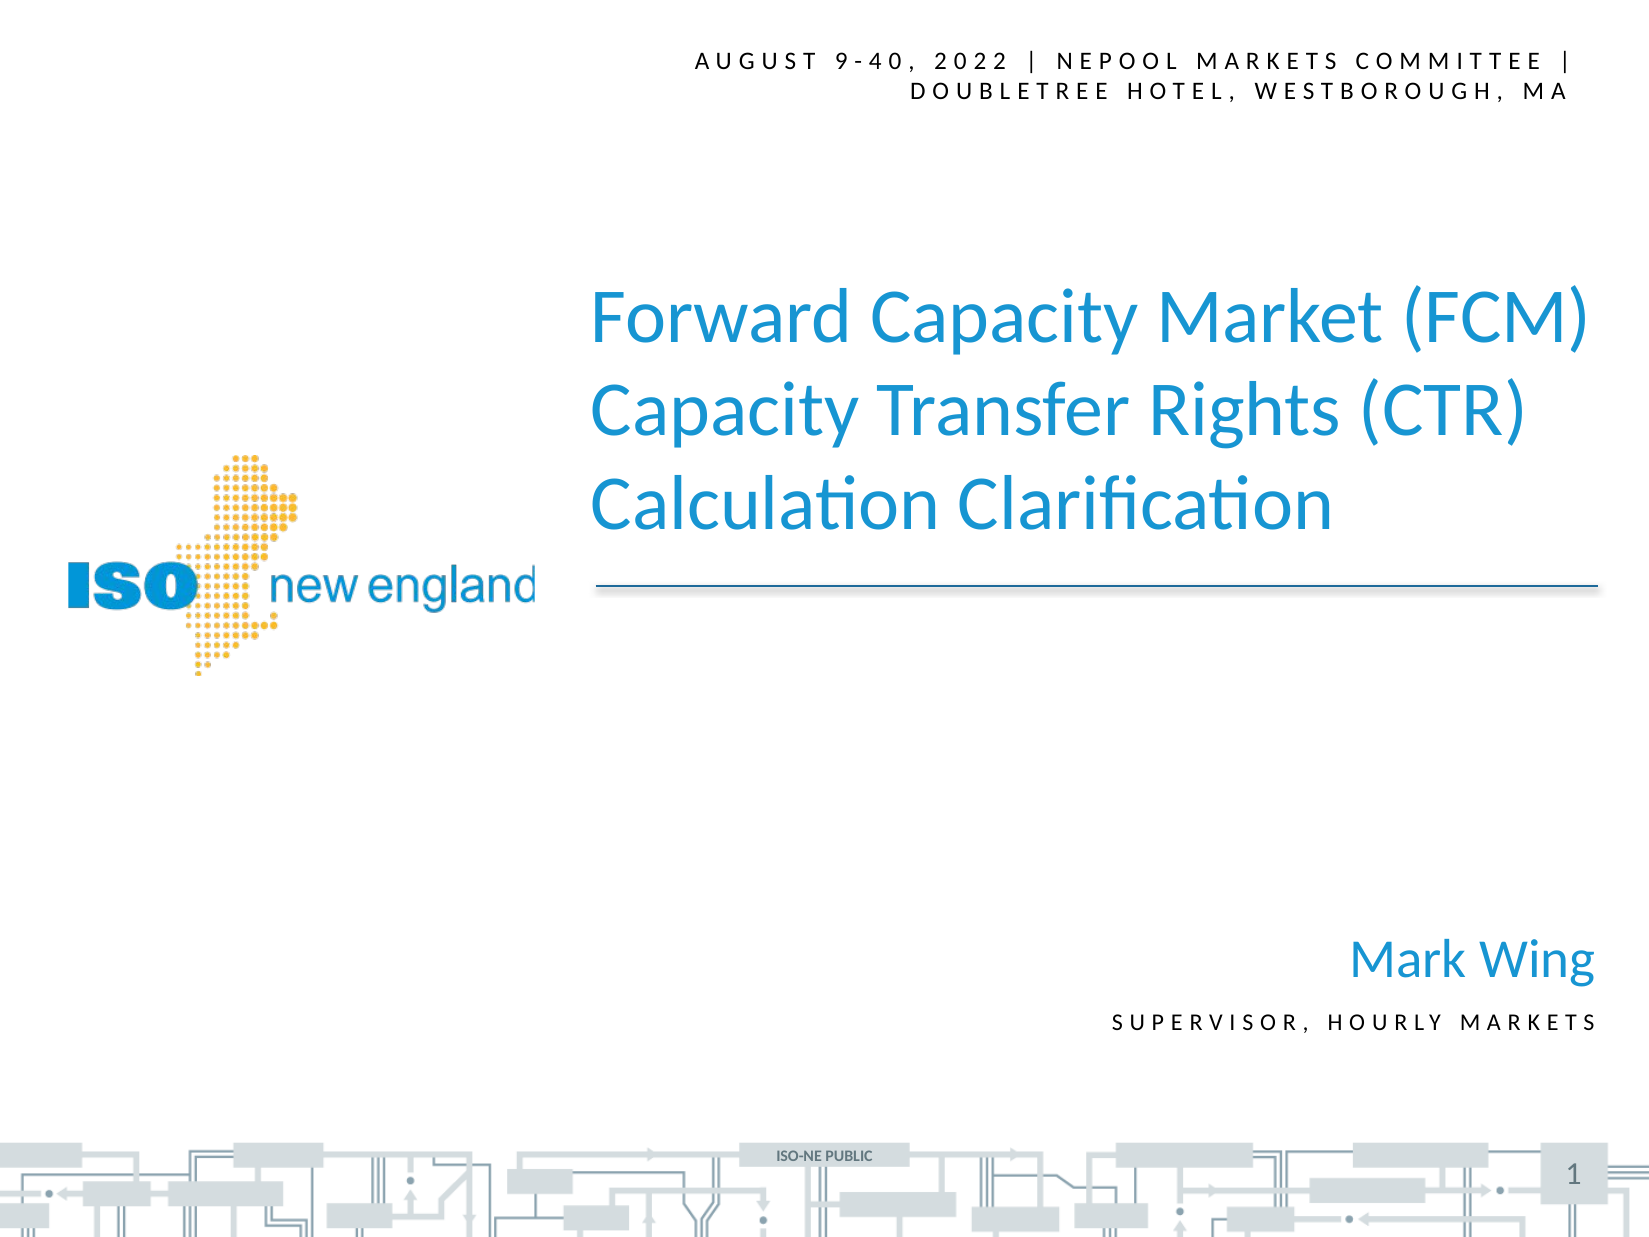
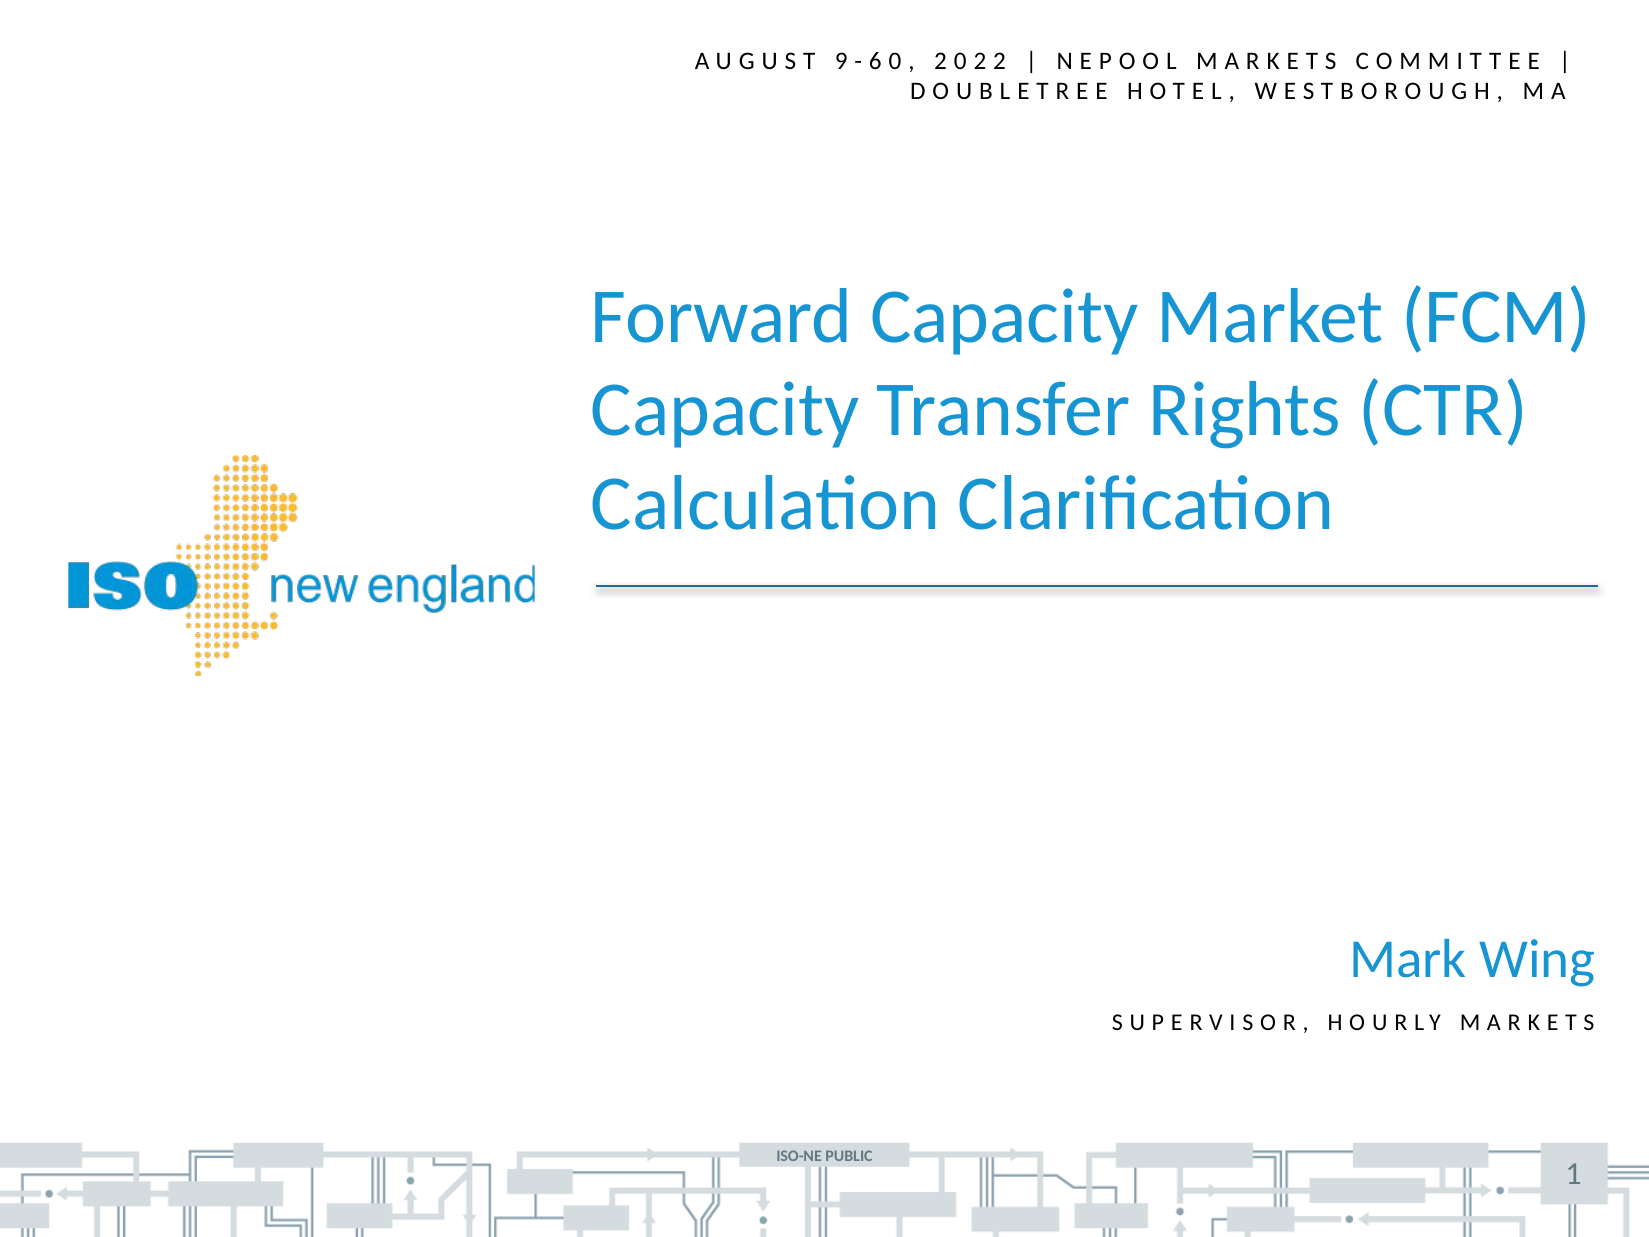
4: 4 -> 6
